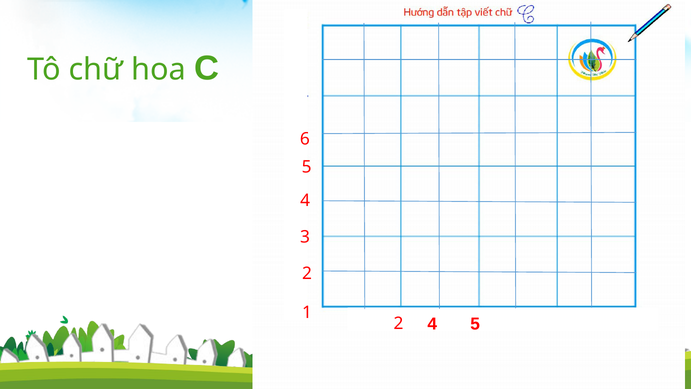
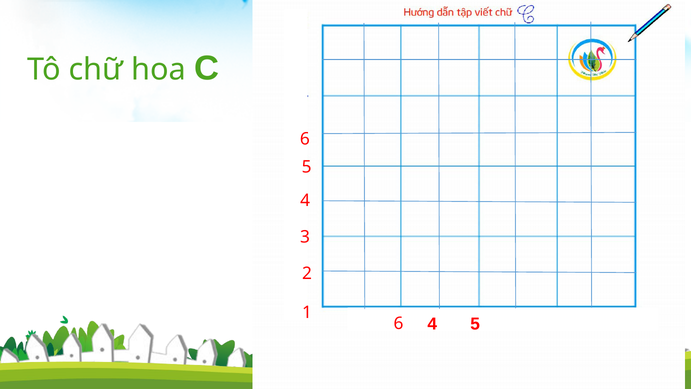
2 at (399, 323): 2 -> 6
